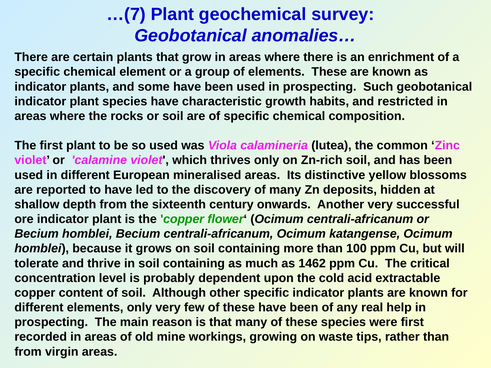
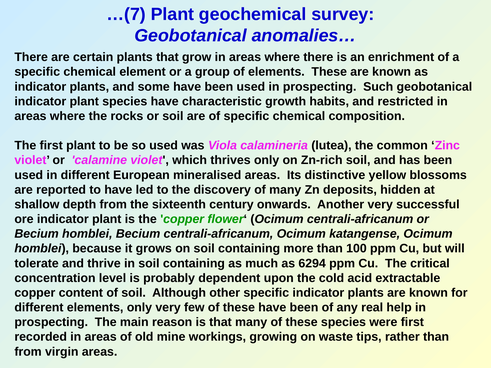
1462: 1462 -> 6294
